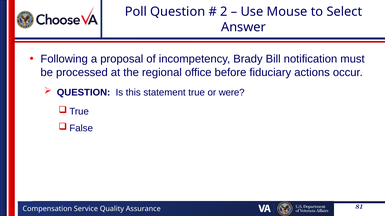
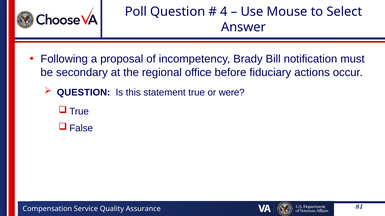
2: 2 -> 4
processed: processed -> secondary
